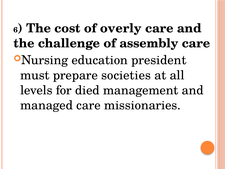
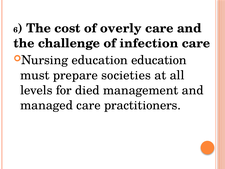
assembly: assembly -> infection
education president: president -> education
missionaries: missionaries -> practitioners
